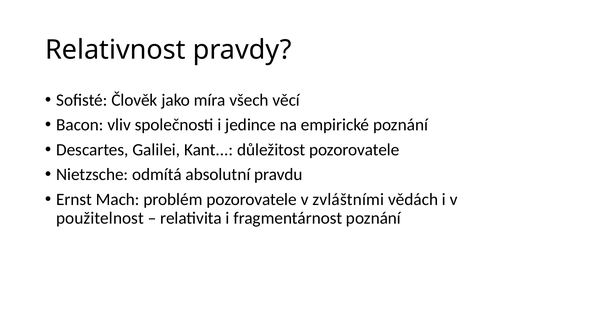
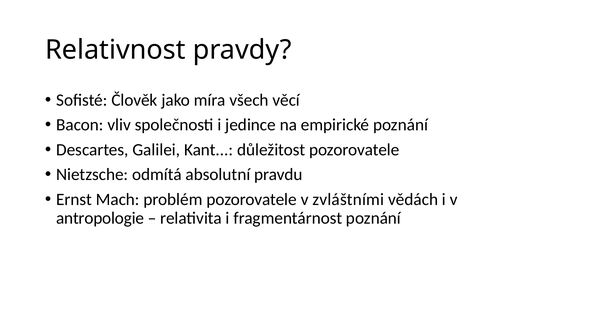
použitelnost: použitelnost -> antropologie
